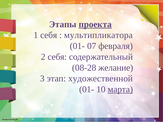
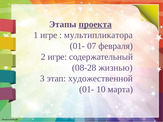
1 себя: себя -> игре
2 себя: себя -> игре
желание: желание -> жизнью
марта underline: present -> none
